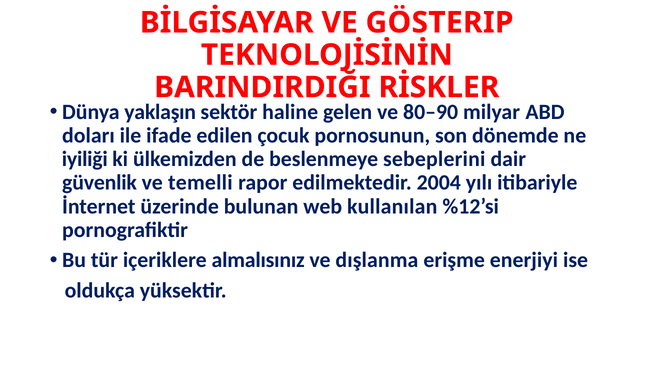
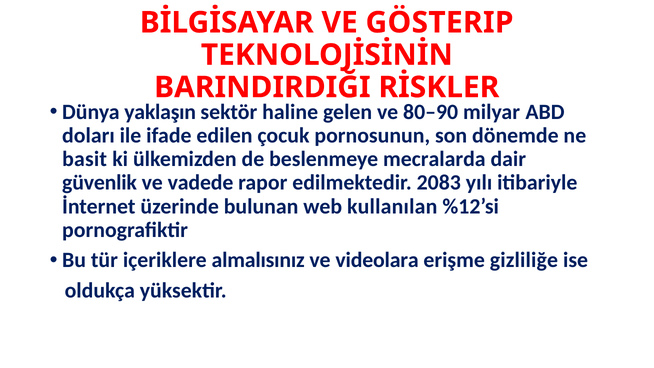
iyiliği: iyiliği -> basit
sebeplerini: sebeplerini -> mecralarda
temelli: temelli -> vadede
2004: 2004 -> 2083
dışlanma: dışlanma -> videolara
enerjiyi: enerjiyi -> gizliliğe
